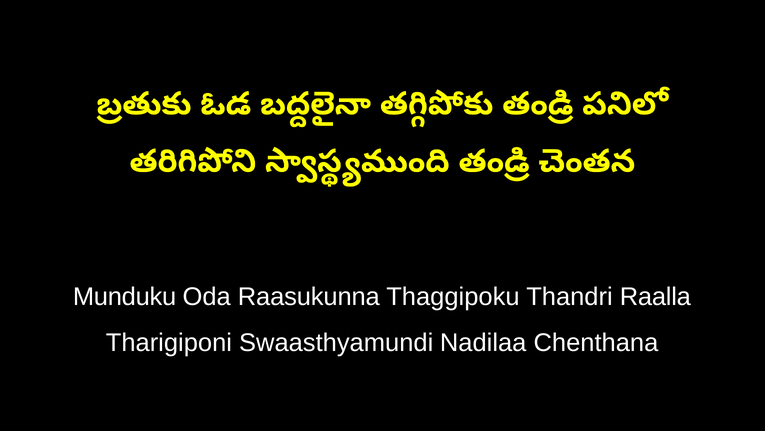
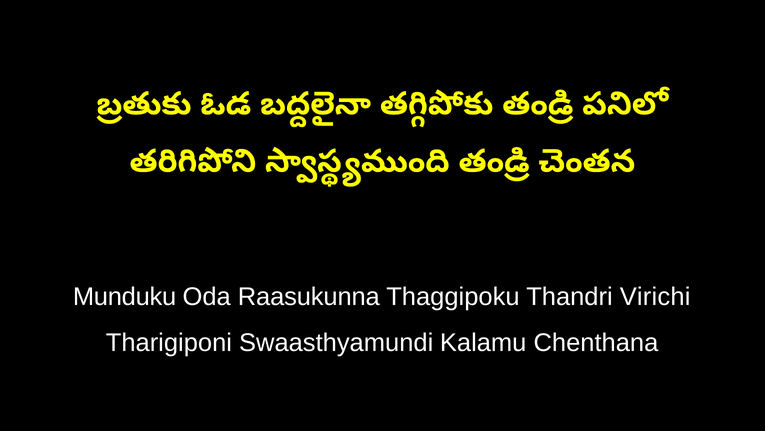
Raalla: Raalla -> Virichi
Nadilaa: Nadilaa -> Kalamu
